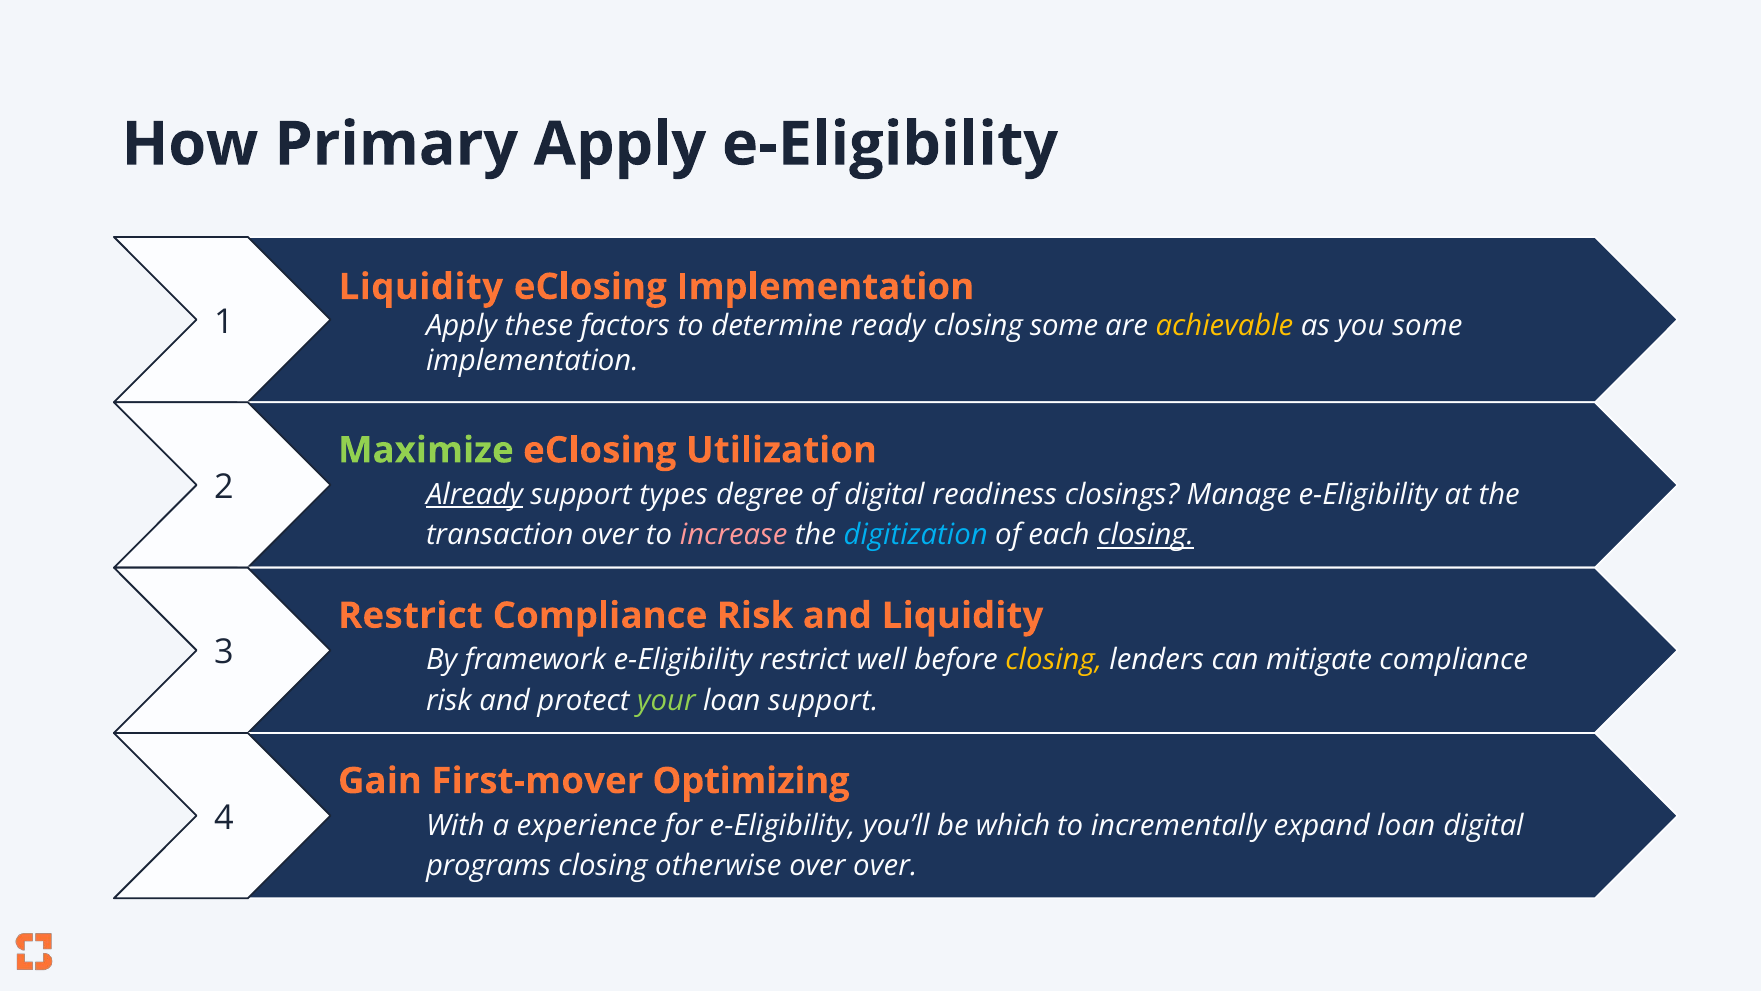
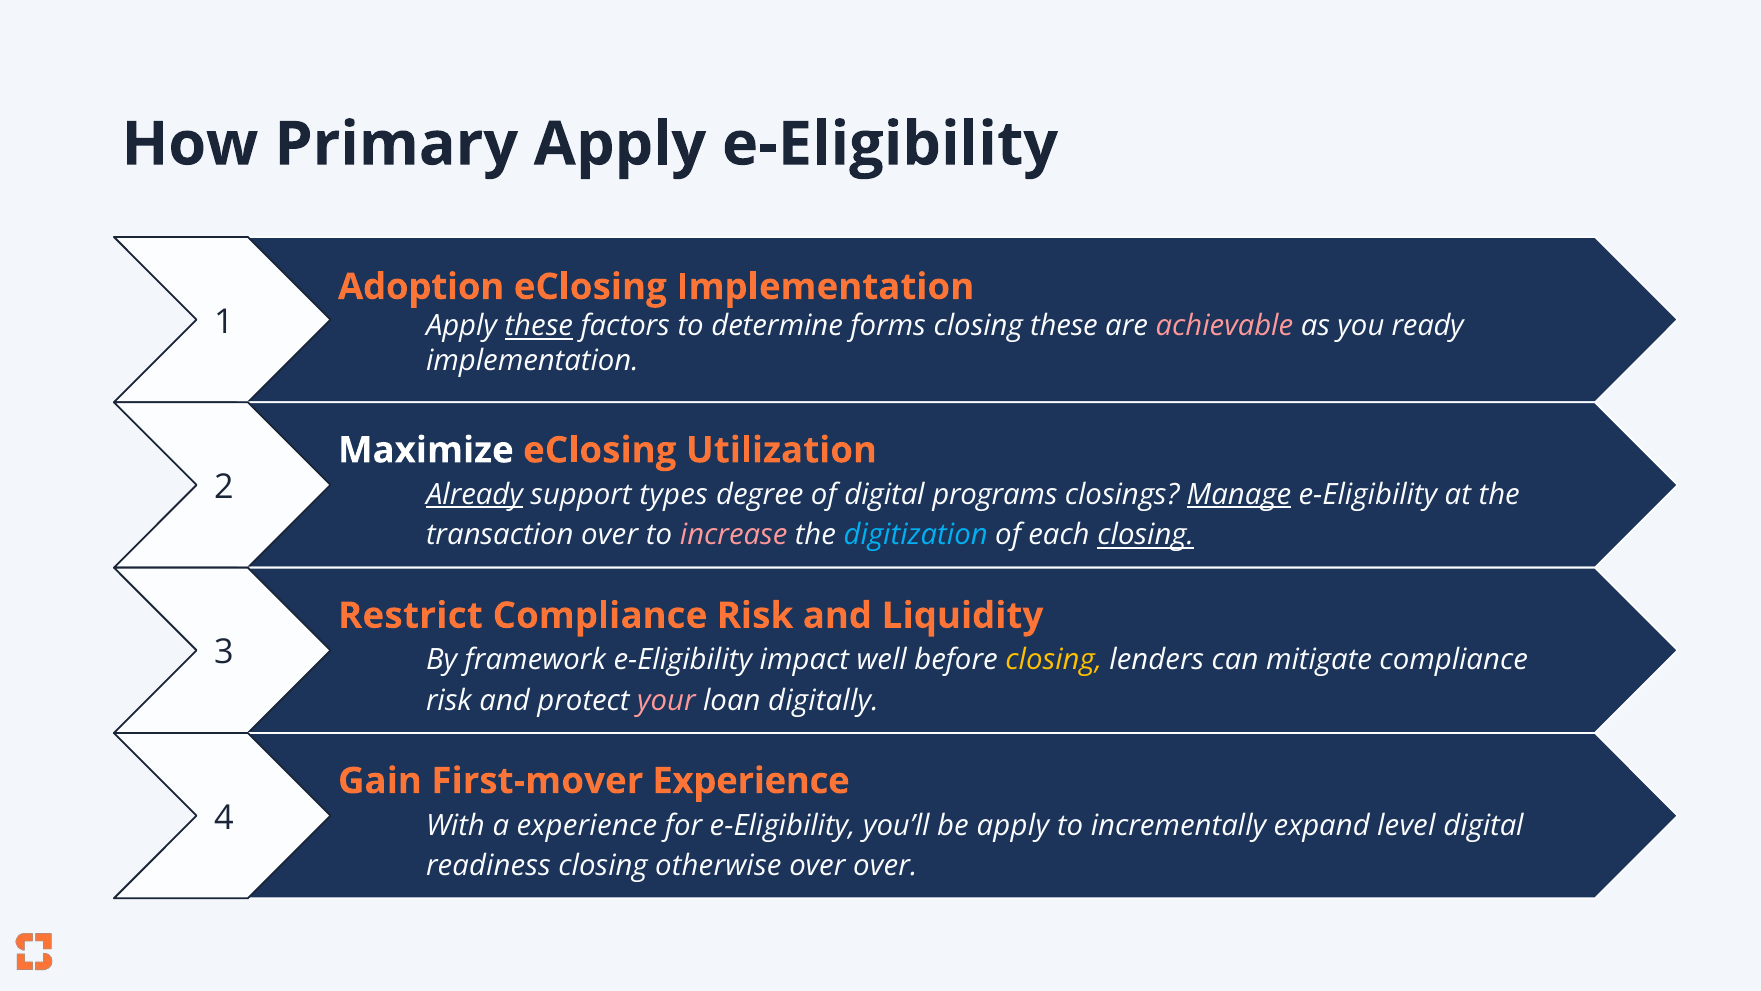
Liquidity at (421, 287): Liquidity -> Adoption
these at (539, 326) underline: none -> present
ready: ready -> forms
closing some: some -> these
achievable colour: yellow -> pink
you some: some -> ready
Maximize colour: light green -> white
readiness: readiness -> programs
Manage underline: none -> present
e-Eligibility restrict: restrict -> impact
your colour: light green -> pink
loan support: support -> digitally
First-mover Optimizing: Optimizing -> Experience
be which: which -> apply
expand loan: loan -> level
programs: programs -> readiness
